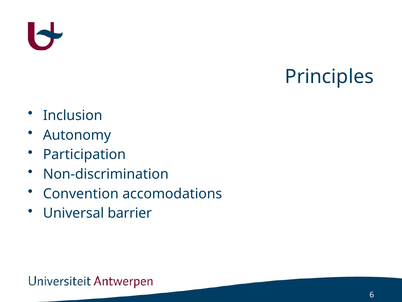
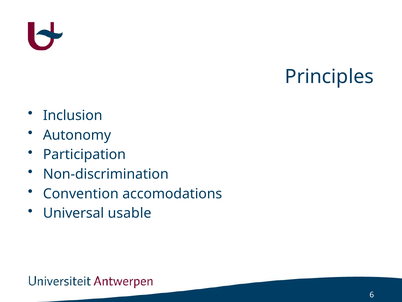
barrier: barrier -> usable
